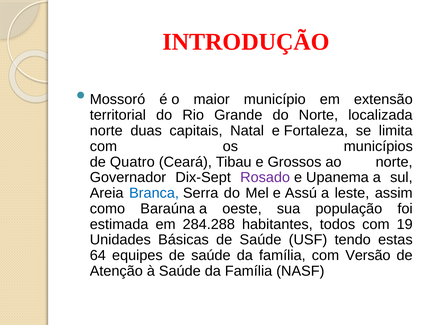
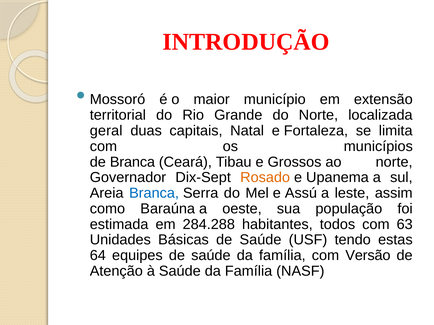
norte at (106, 131): norte -> geral
de Quatro: Quatro -> Branca
Rosado colour: purple -> orange
19: 19 -> 63
